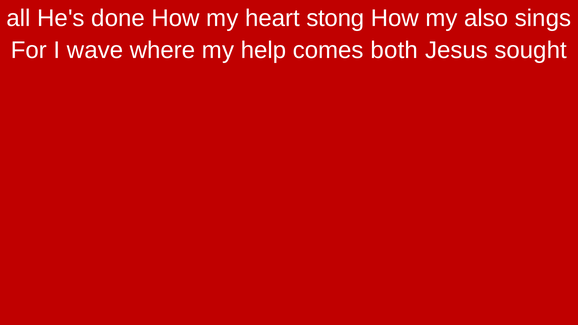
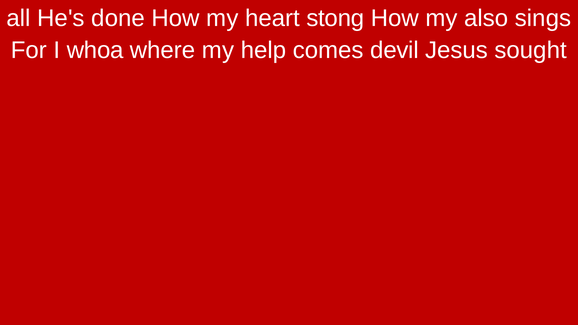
wave: wave -> whoa
both: both -> devil
